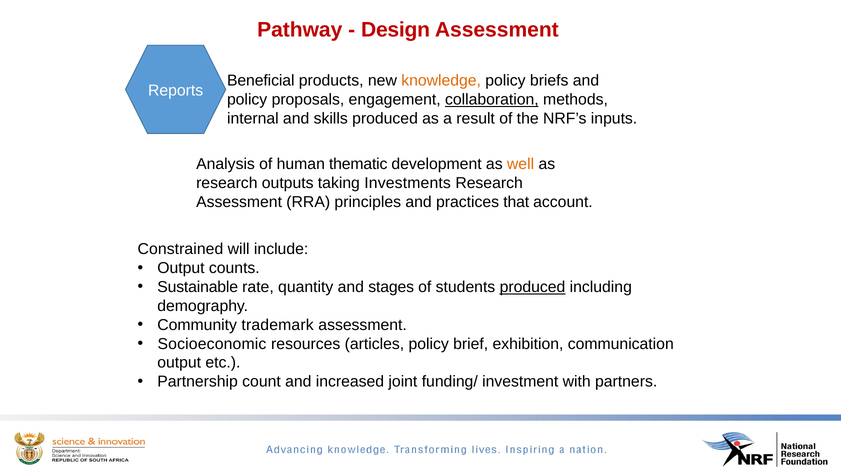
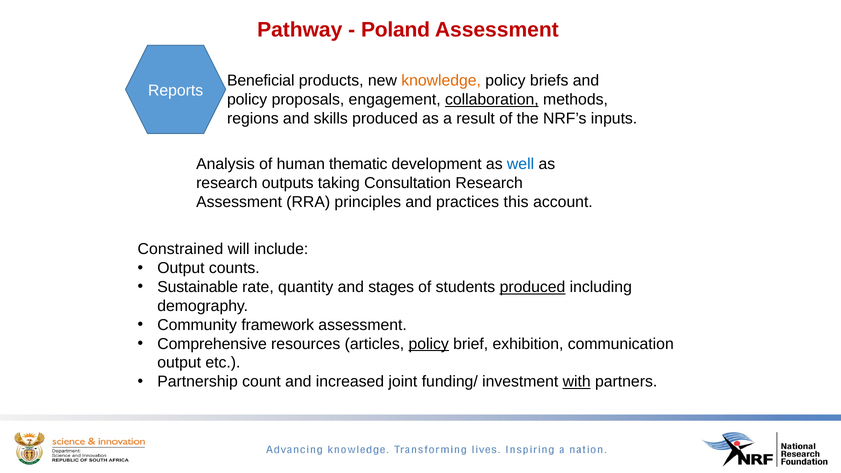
Design: Design -> Poland
internal: internal -> regions
well colour: orange -> blue
Investments: Investments -> Consultation
that: that -> this
trademark: trademark -> framework
Socioeconomic: Socioeconomic -> Comprehensive
policy at (429, 344) underline: none -> present
with underline: none -> present
